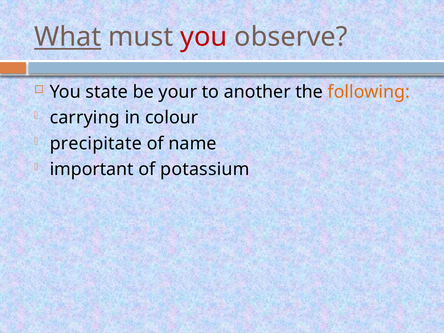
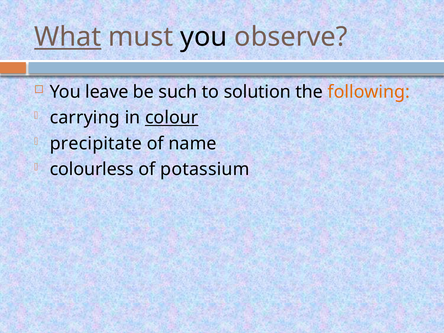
you at (204, 37) colour: red -> black
state: state -> leave
your: your -> such
another: another -> solution
colour underline: none -> present
important: important -> colourless
